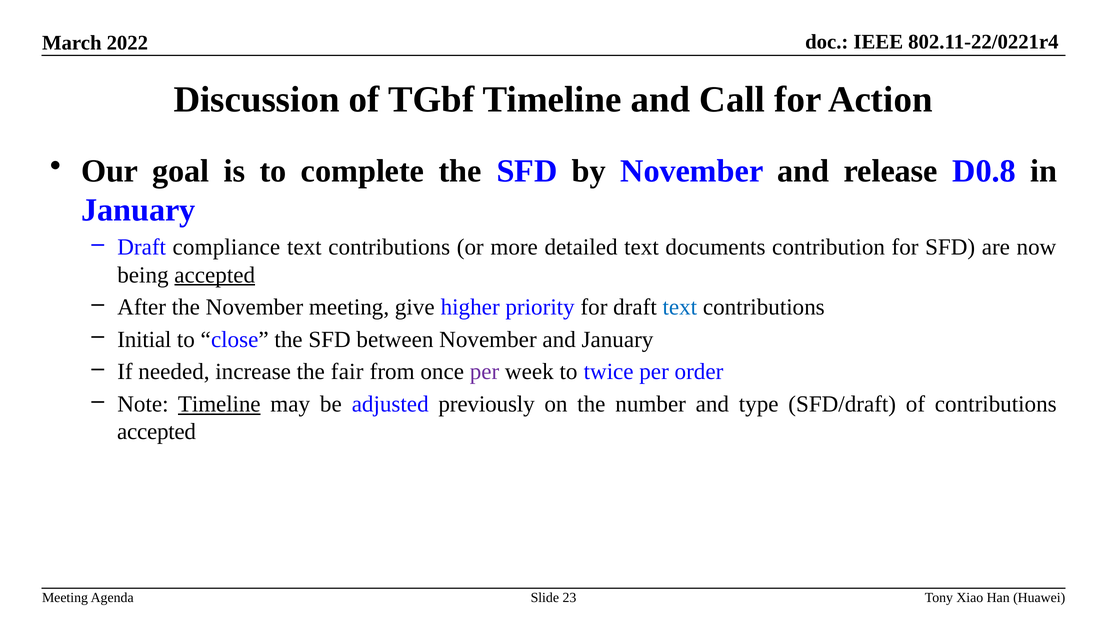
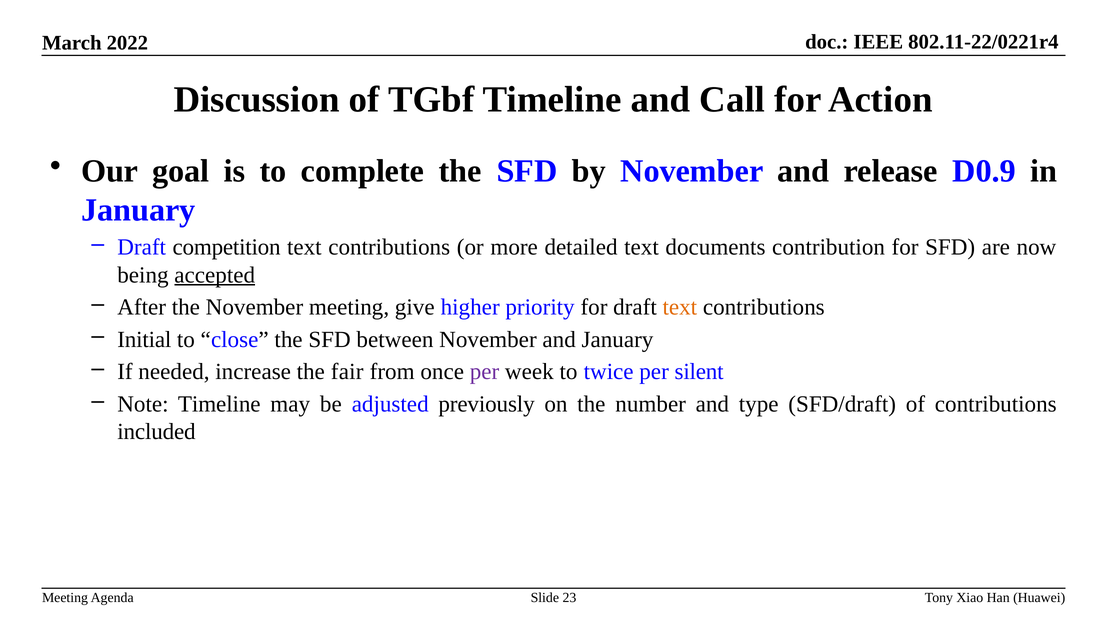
D0.8: D0.8 -> D0.9
compliance: compliance -> competition
text at (680, 307) colour: blue -> orange
order: order -> silent
Timeline at (219, 404) underline: present -> none
accepted at (157, 432): accepted -> included
